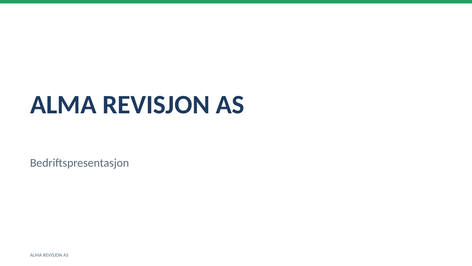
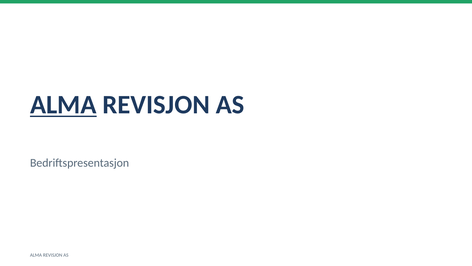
ALMA at (63, 105) underline: none -> present
